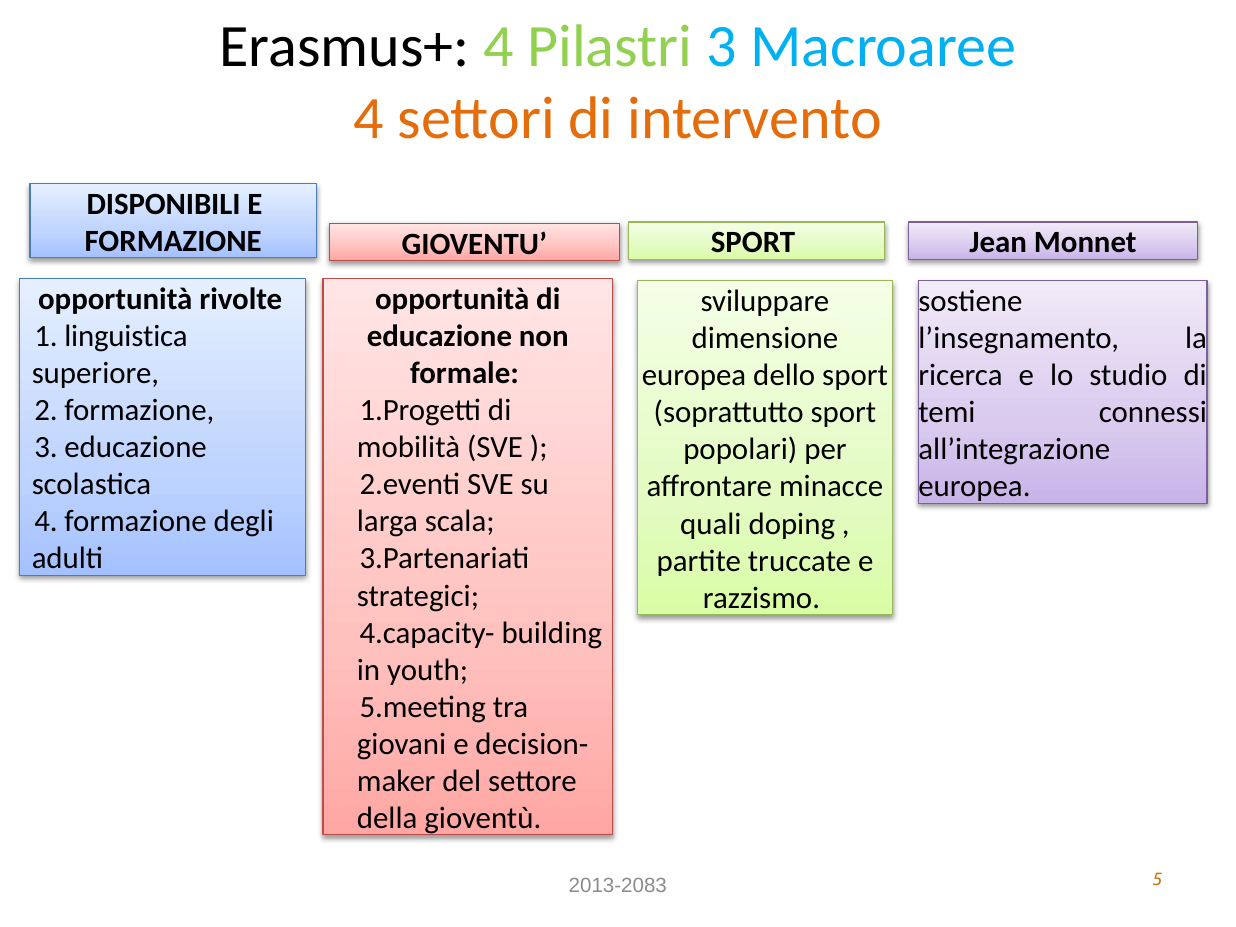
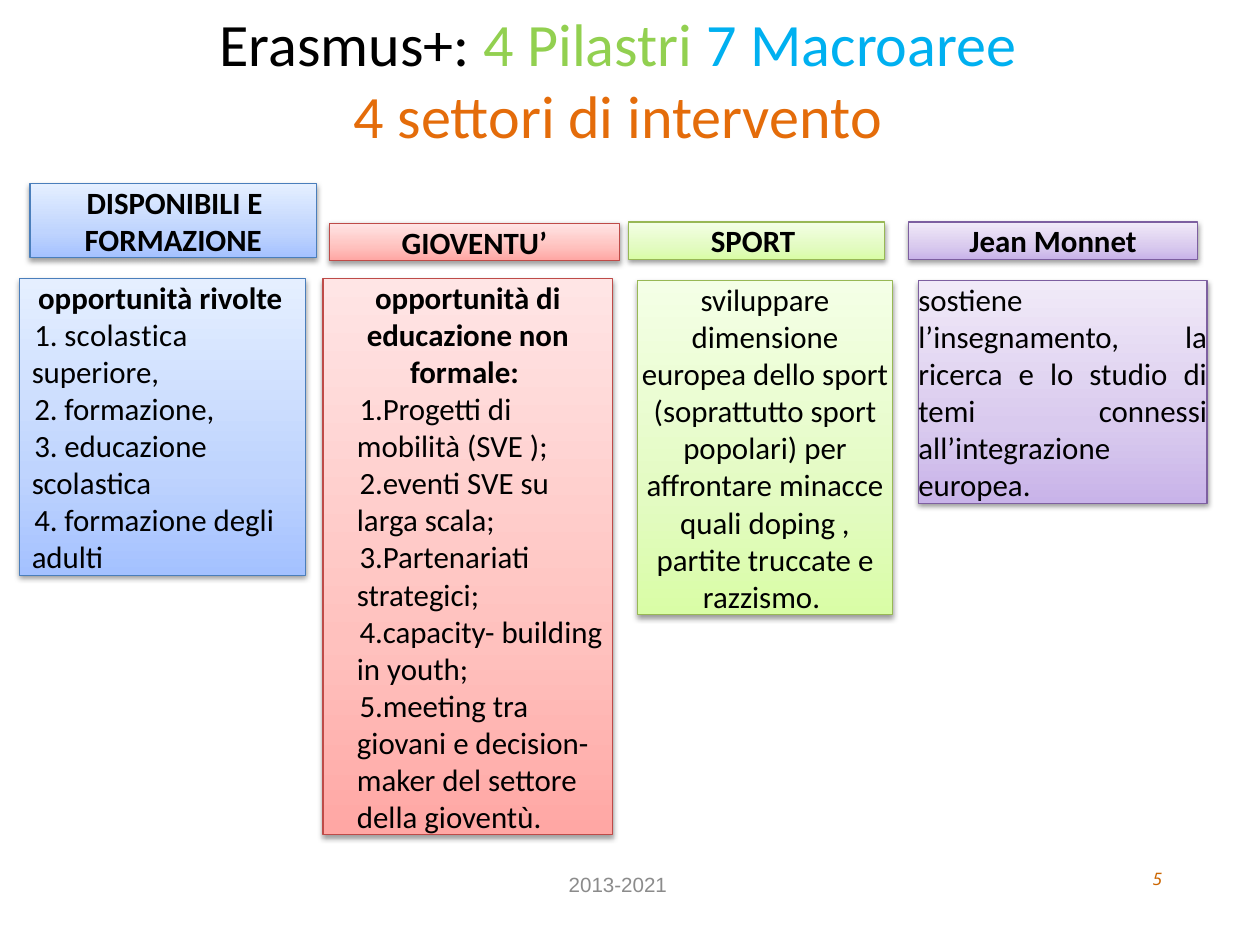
Pilastri 3: 3 -> 7
linguistica at (126, 336): linguistica -> scolastica
2013-2083: 2013-2083 -> 2013-2021
